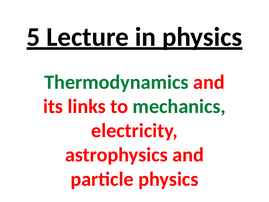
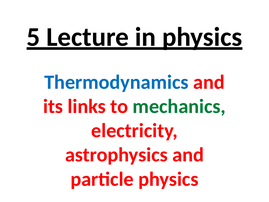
Thermodynamics colour: green -> blue
